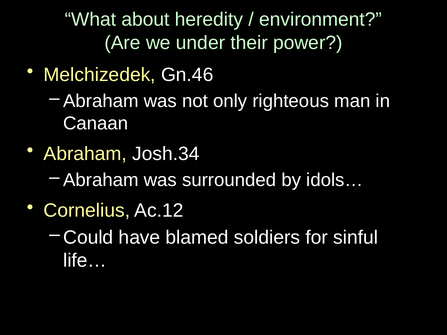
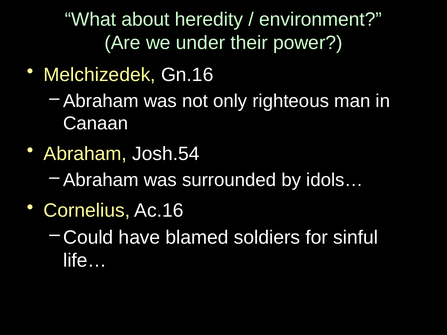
Gn.46: Gn.46 -> Gn.16
Josh.34: Josh.34 -> Josh.54
Ac.12: Ac.12 -> Ac.16
